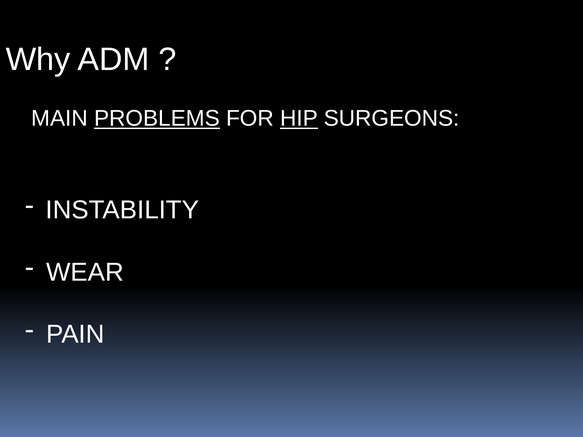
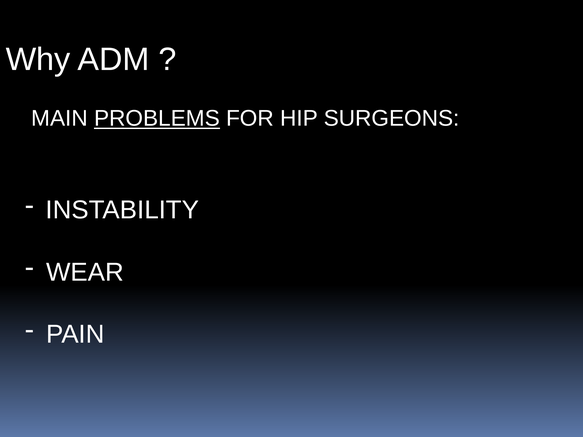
HIP underline: present -> none
